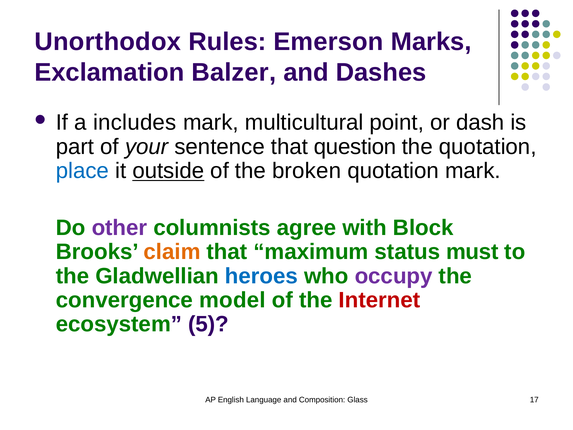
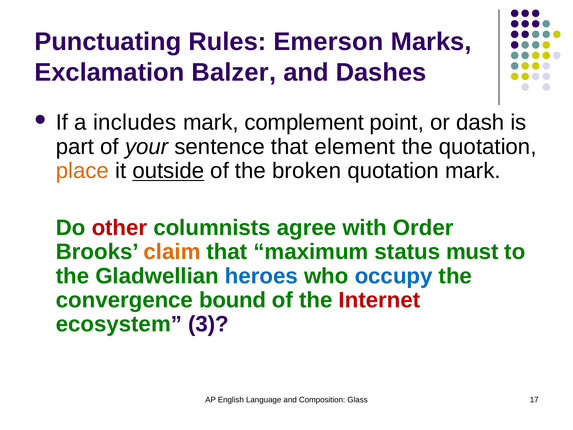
Unorthodox: Unorthodox -> Punctuating
multicultural: multicultural -> complement
question: question -> element
place colour: blue -> orange
other colour: purple -> red
Block: Block -> Order
occupy colour: purple -> blue
model: model -> bound
5: 5 -> 3
